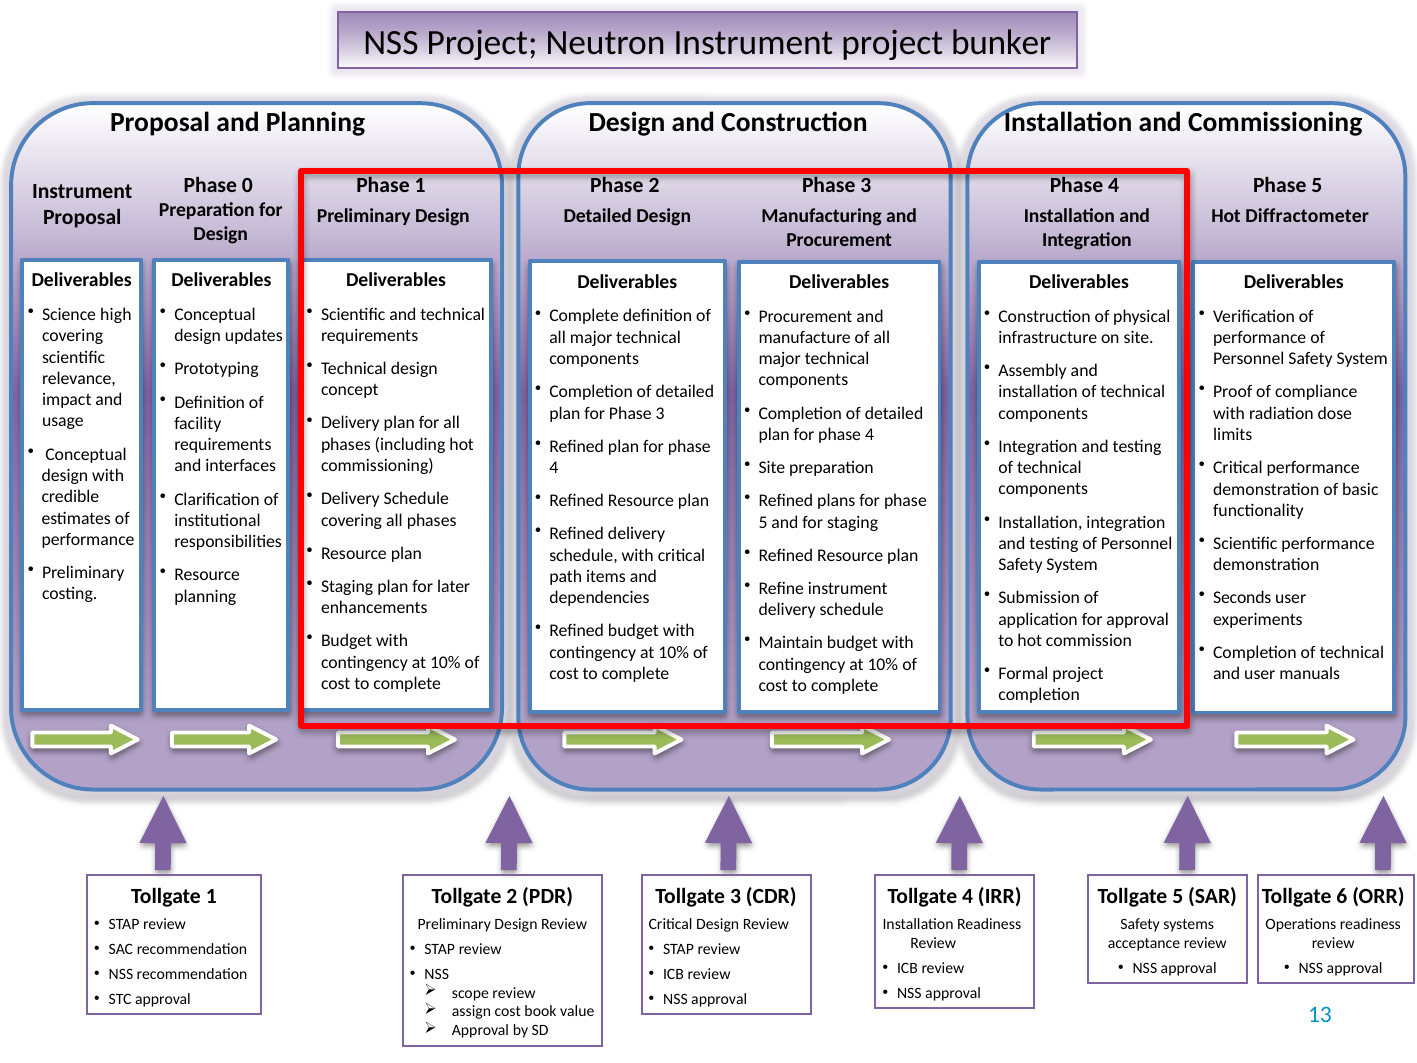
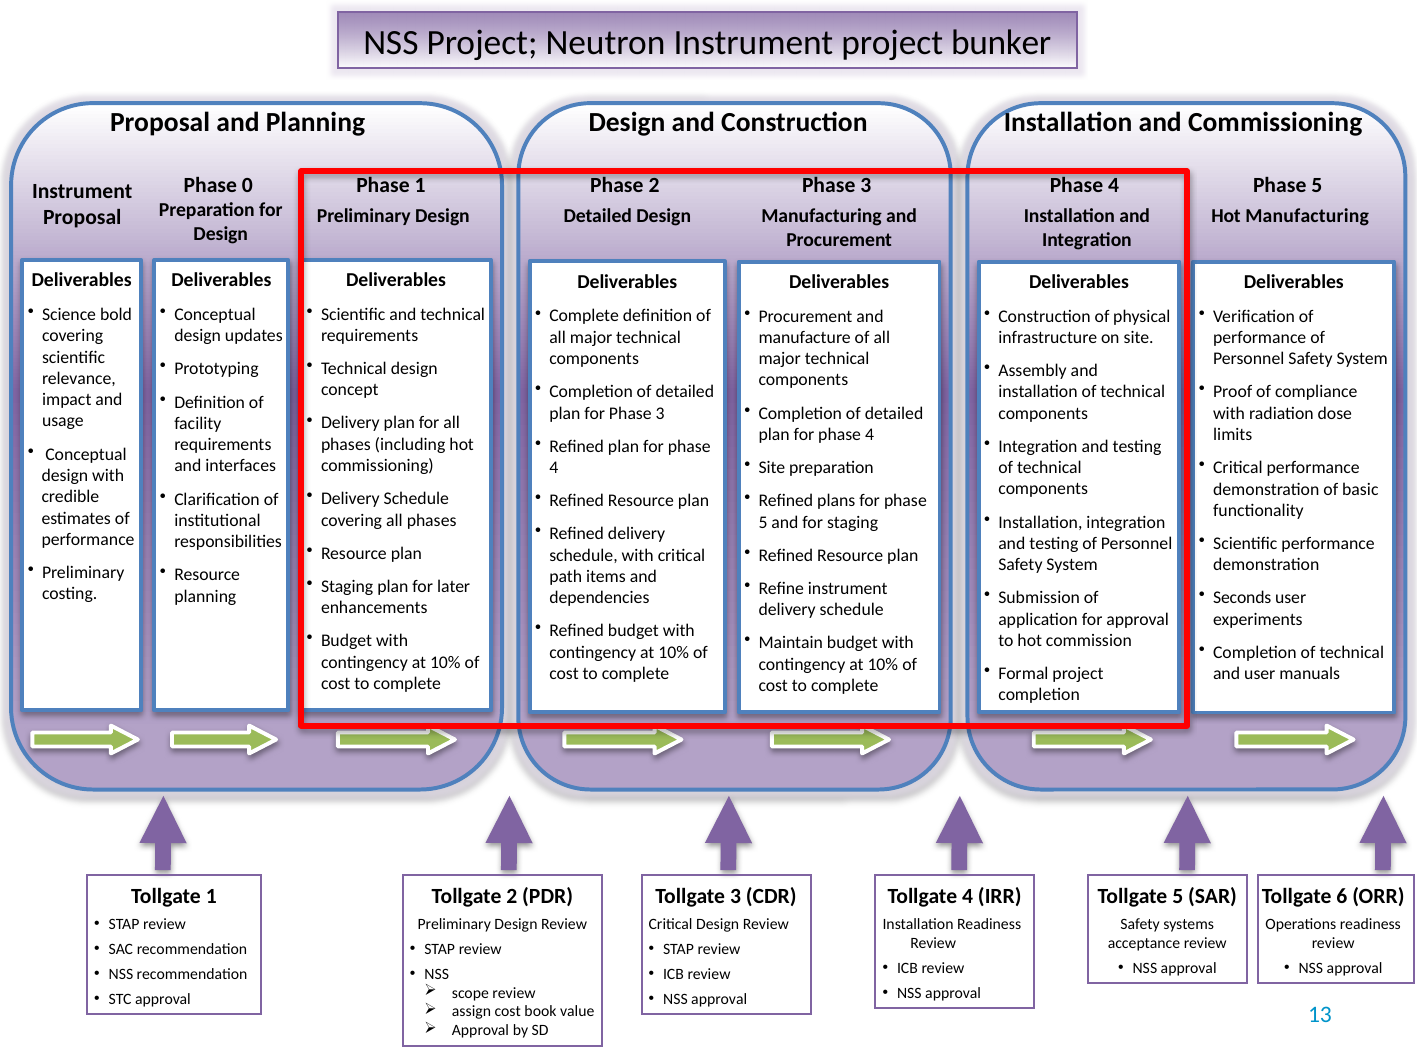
Hot Diffractometer: Diffractometer -> Manufacturing
high: high -> bold
